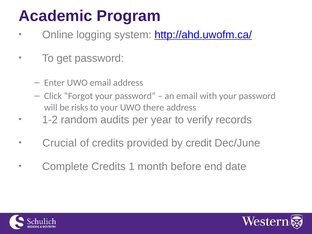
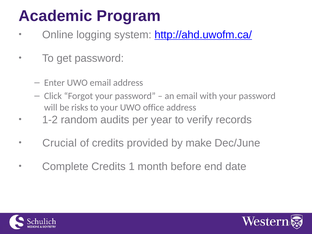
there: there -> office
credit: credit -> make
